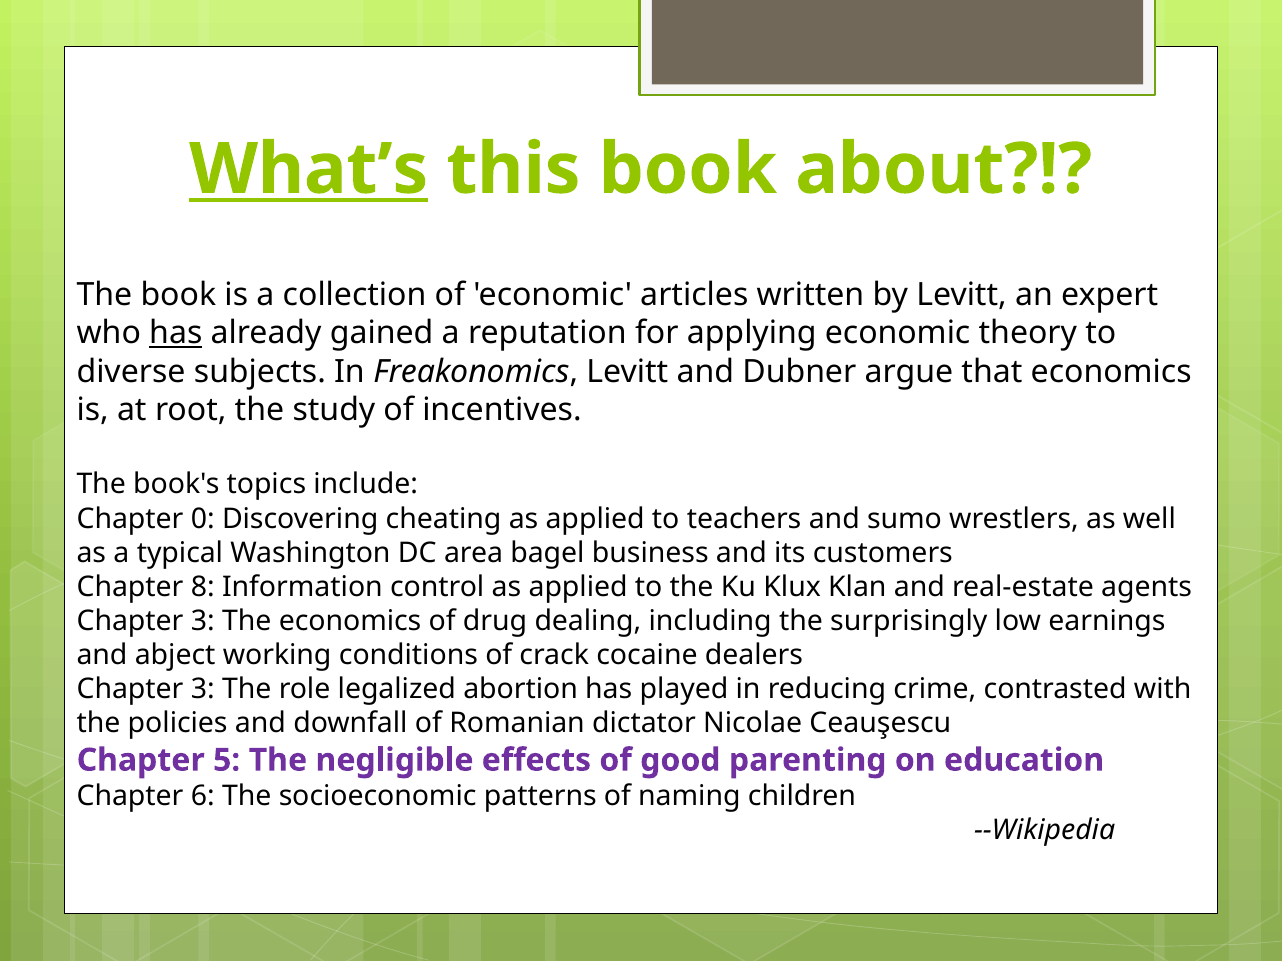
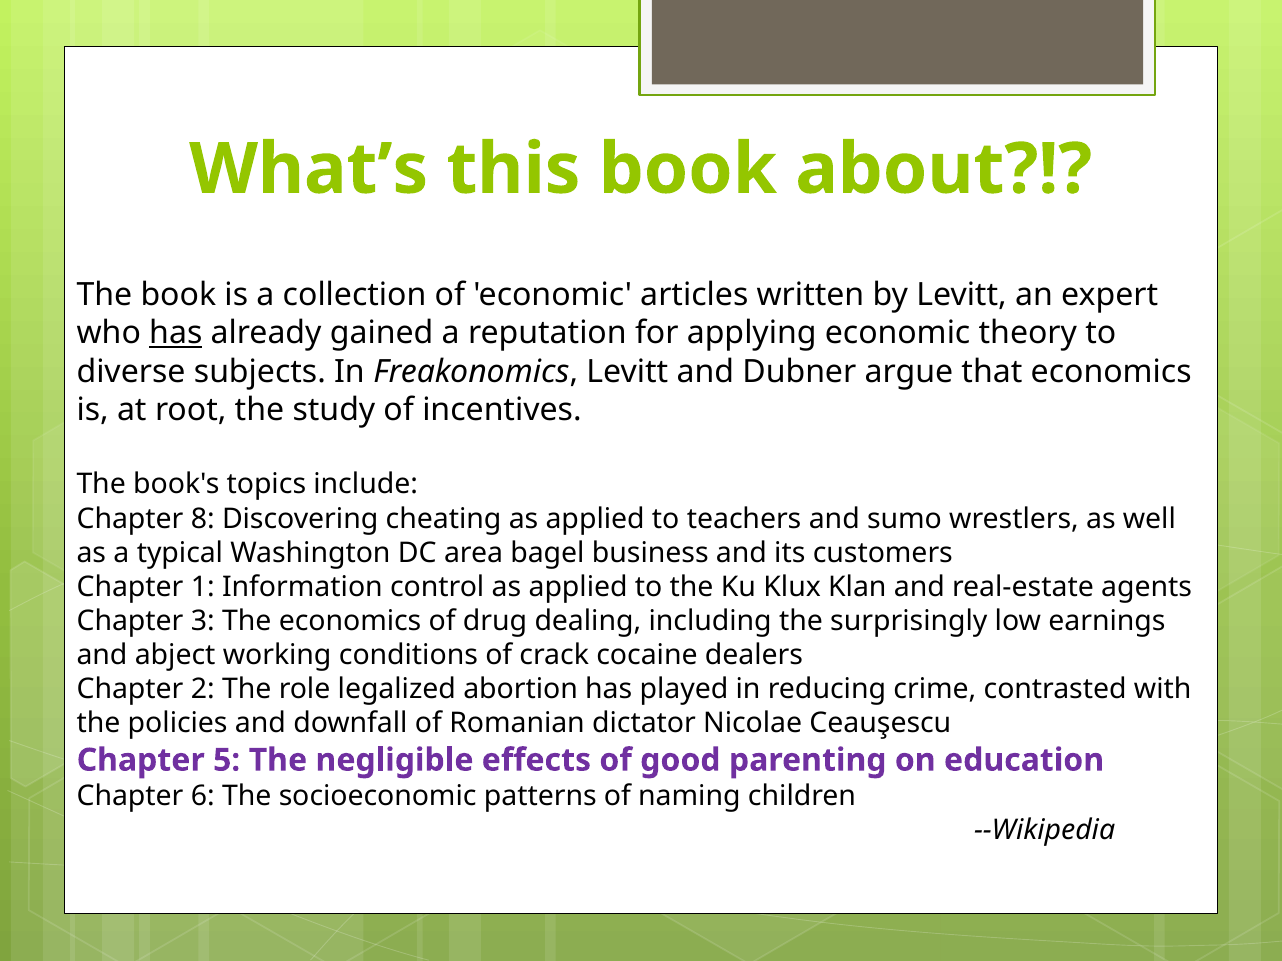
What’s underline: present -> none
0: 0 -> 8
8: 8 -> 1
3 at (203, 690): 3 -> 2
